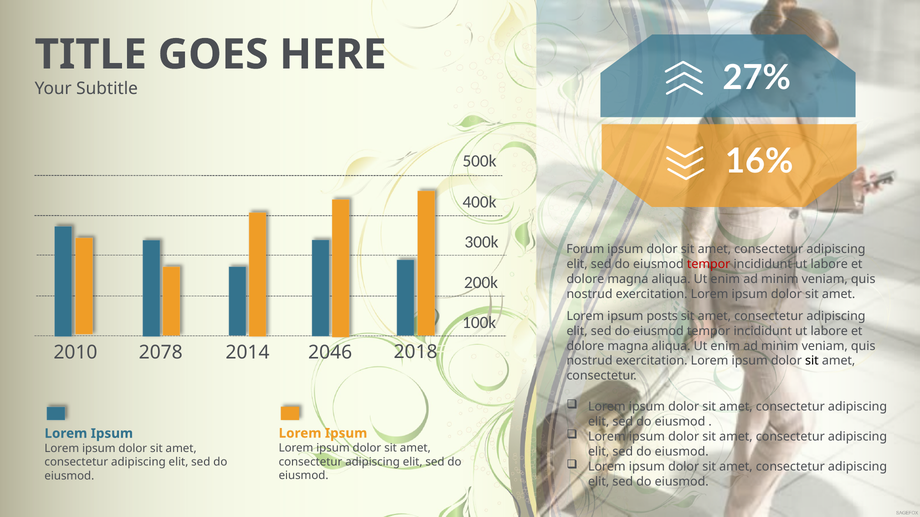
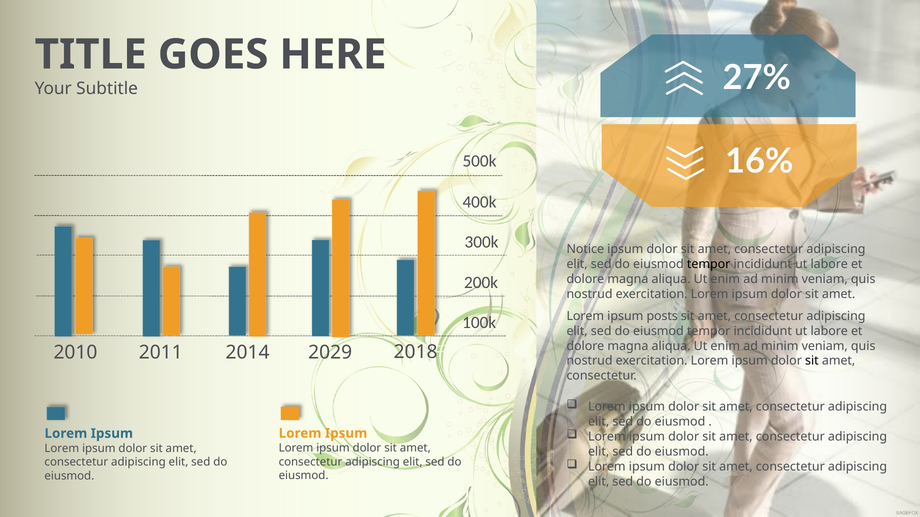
Forum: Forum -> Notice
tempor at (709, 264) colour: red -> black
2078: 2078 -> 2011
2046: 2046 -> 2029
